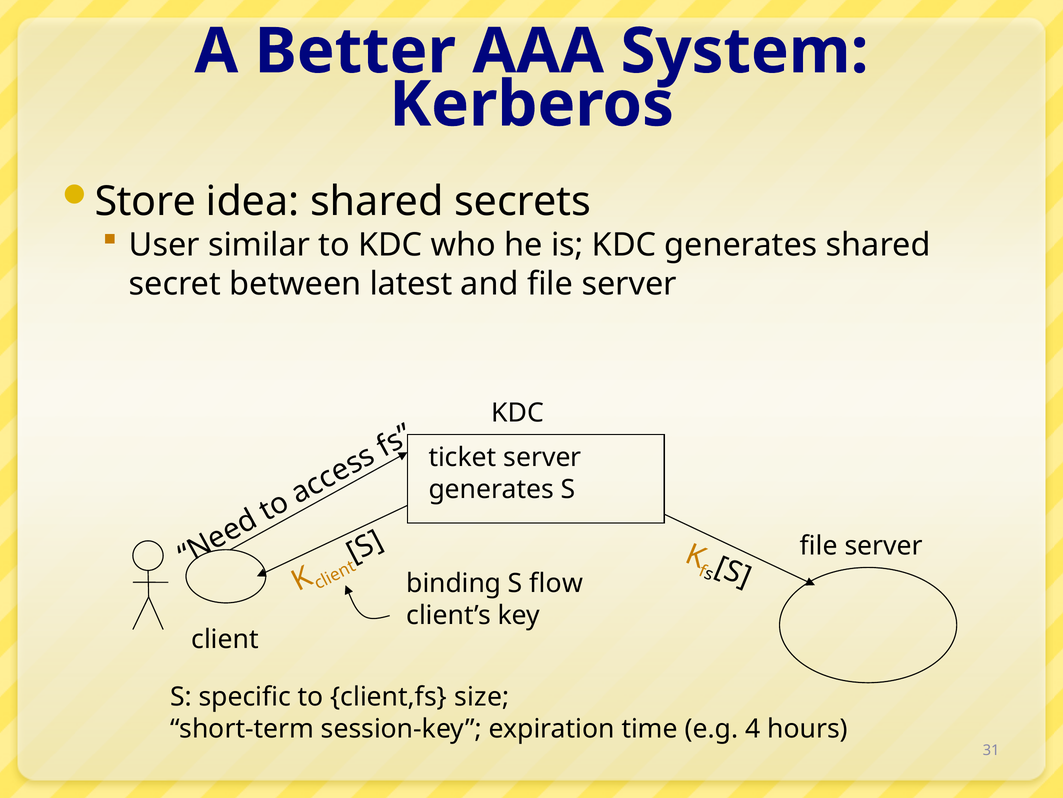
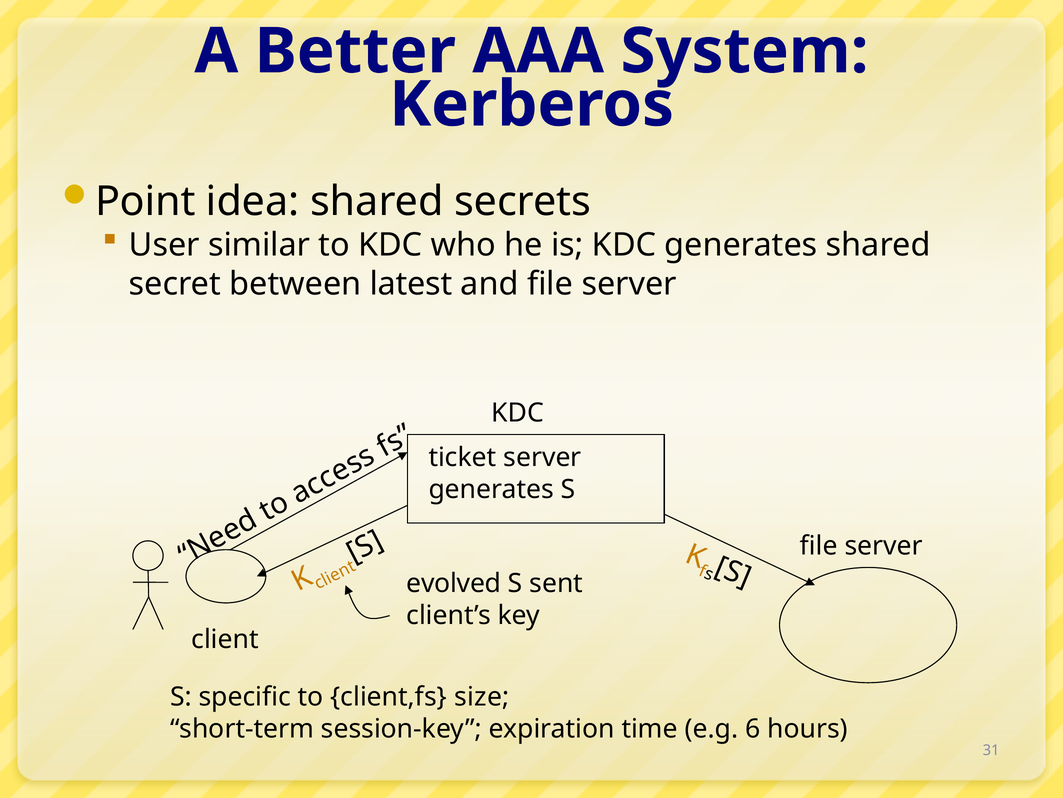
Store: Store -> Point
binding: binding -> evolved
flow: flow -> sent
4: 4 -> 6
